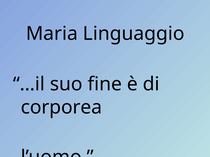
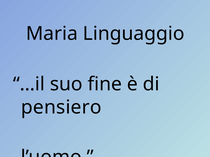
corporea: corporea -> pensiero
